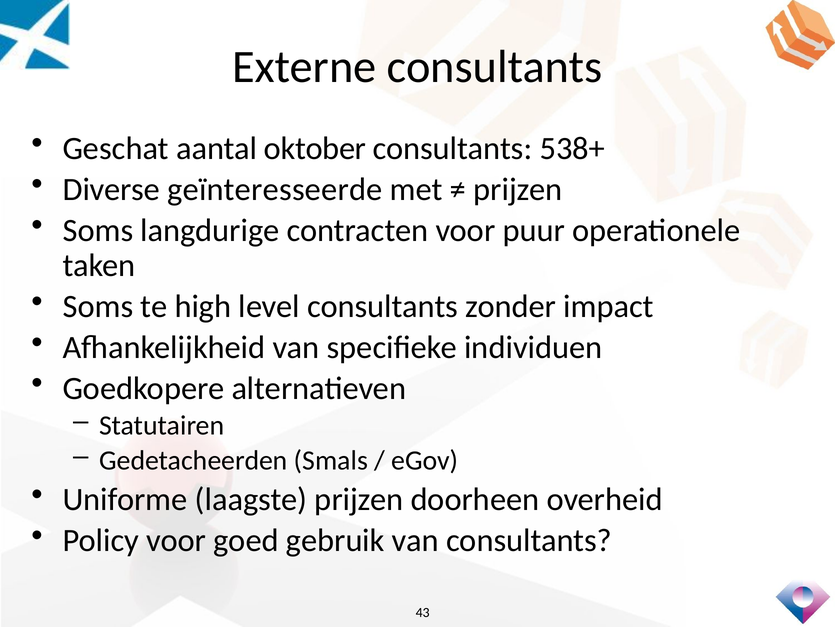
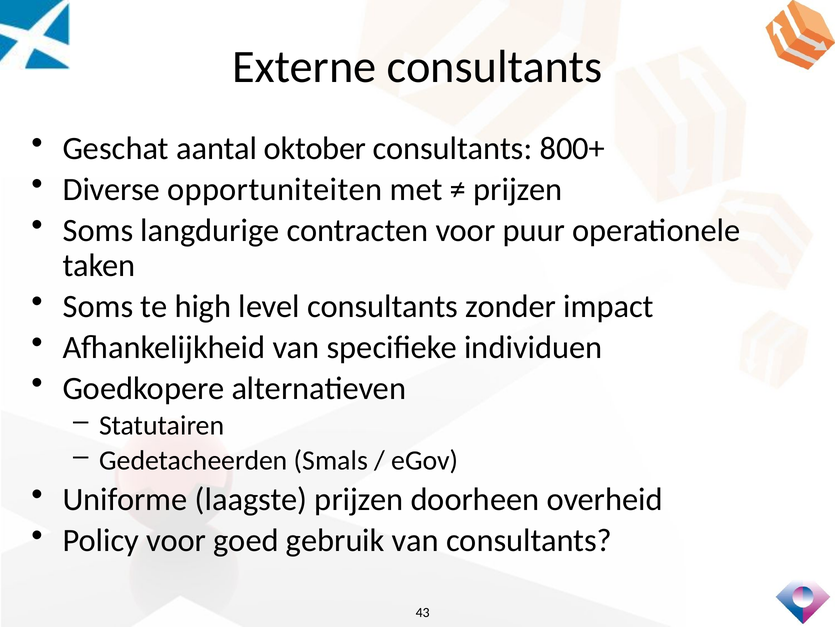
538+: 538+ -> 800+
geïnteresseerde: geïnteresseerde -> opportuniteiten
